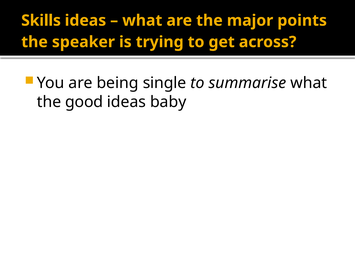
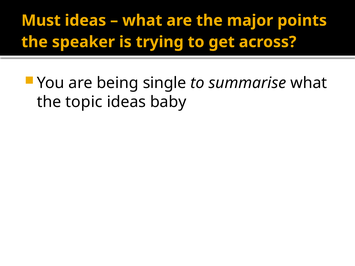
Skills: Skills -> Must
good: good -> topic
